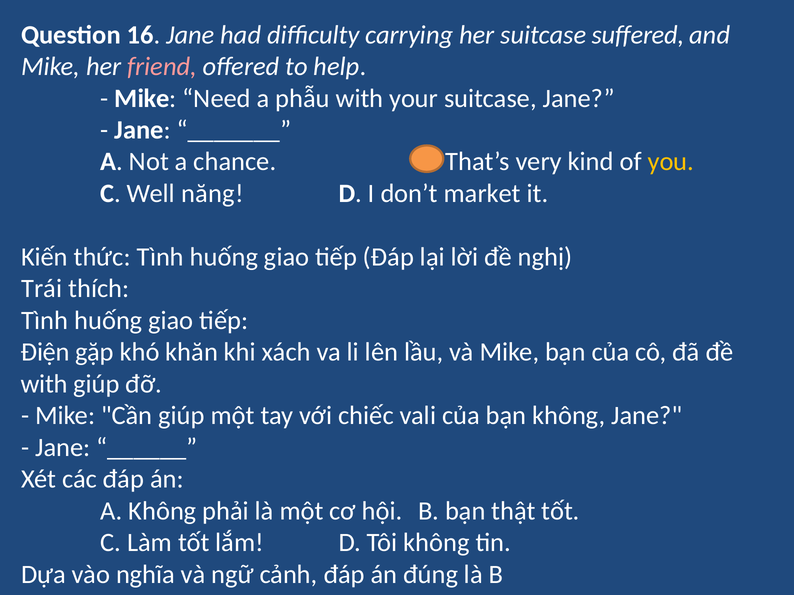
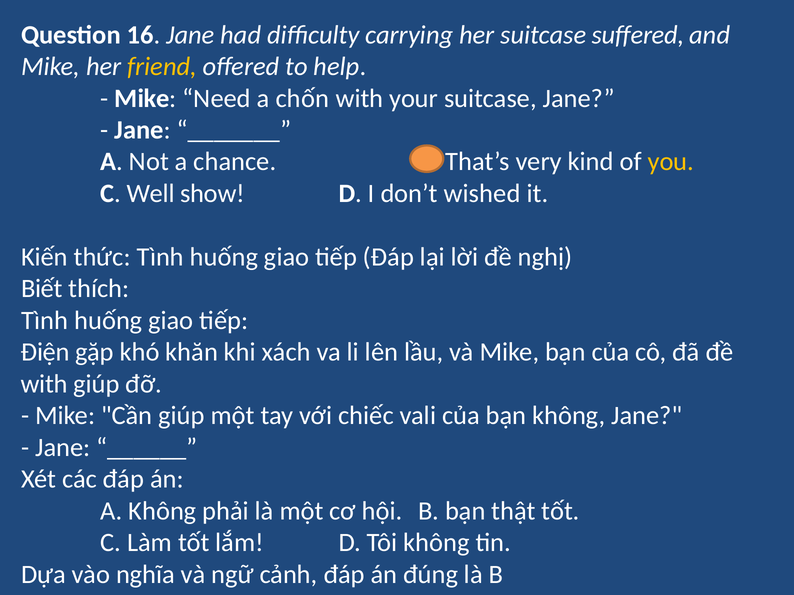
friend colour: pink -> yellow
phẫu: phẫu -> chốn
năng: năng -> show
market: market -> wished
Trái: Trái -> Biết
